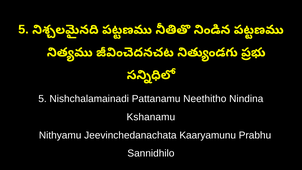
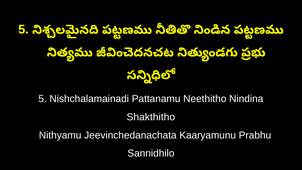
Kshanamu: Kshanamu -> Shakthitho
